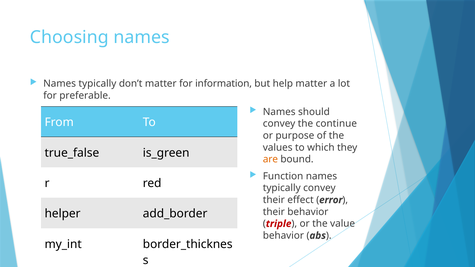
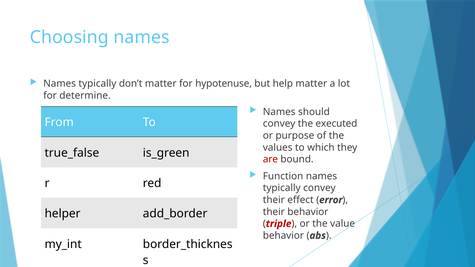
information: information -> hypotenuse
preferable: preferable -> determine
continue: continue -> executed
are colour: orange -> red
